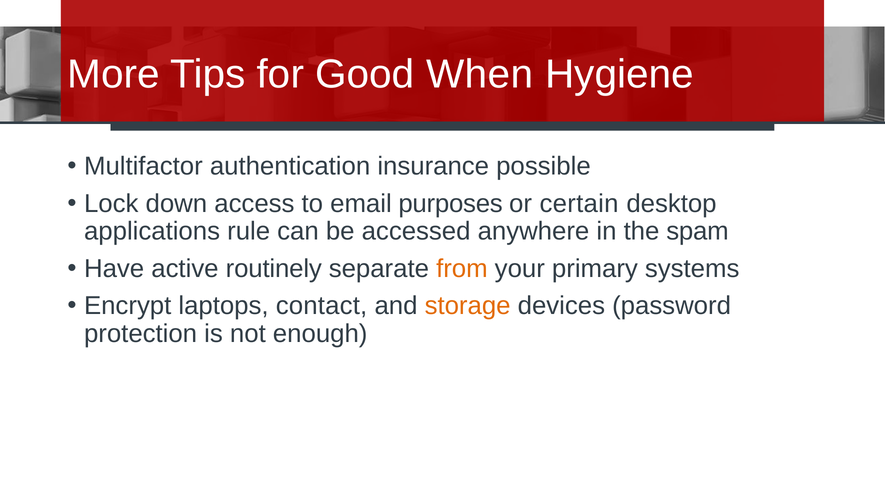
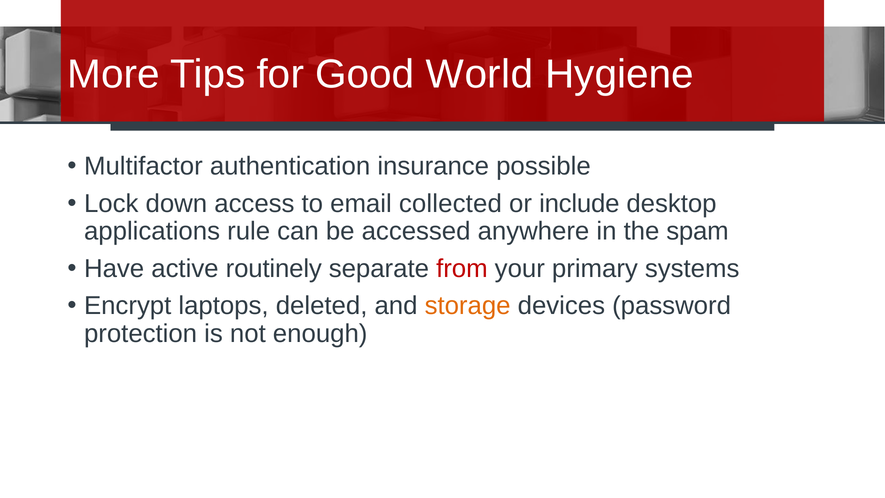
When: When -> World
purposes: purposes -> collected
certain: certain -> include
from colour: orange -> red
contact: contact -> deleted
